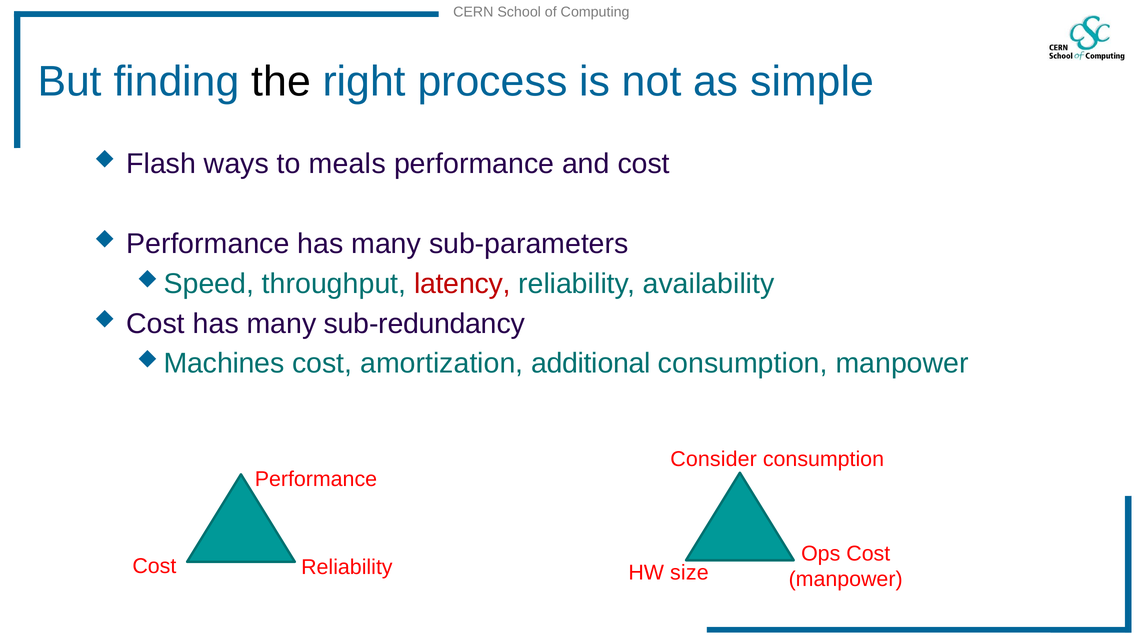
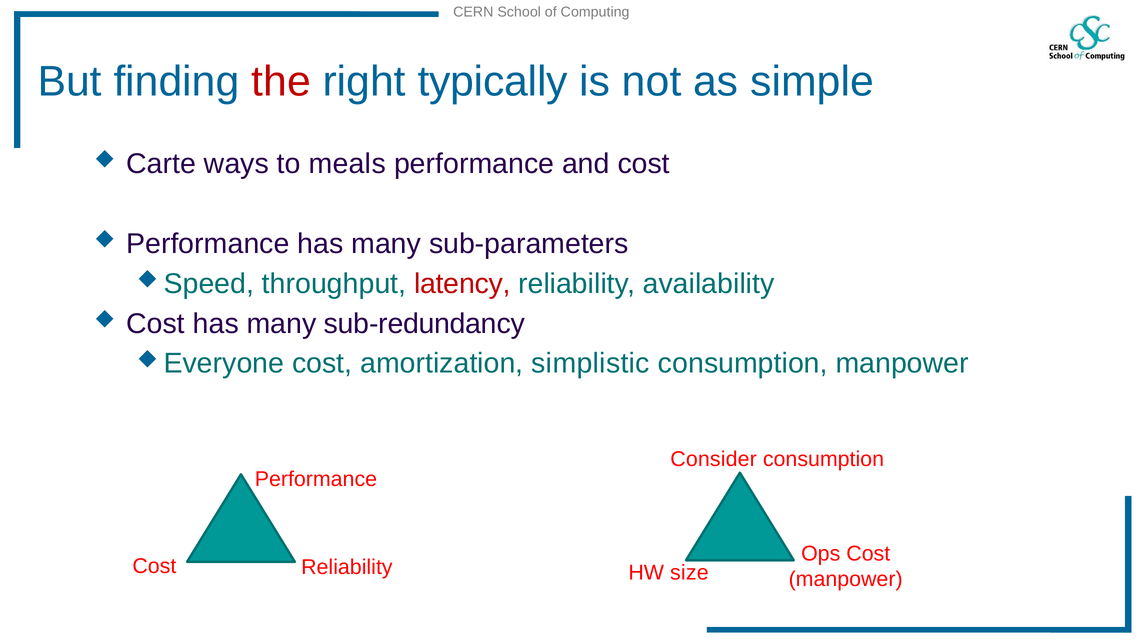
the colour: black -> red
process: process -> typically
Flash: Flash -> Carte
Machines: Machines -> Everyone
additional: additional -> simplistic
